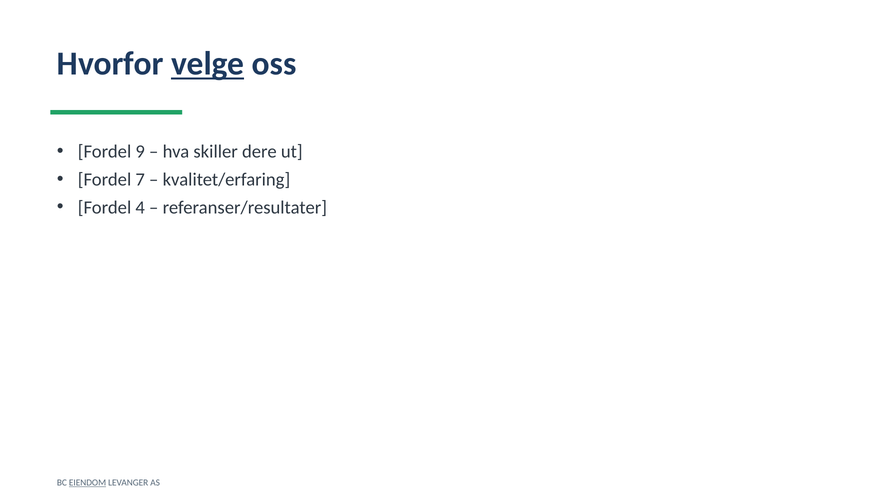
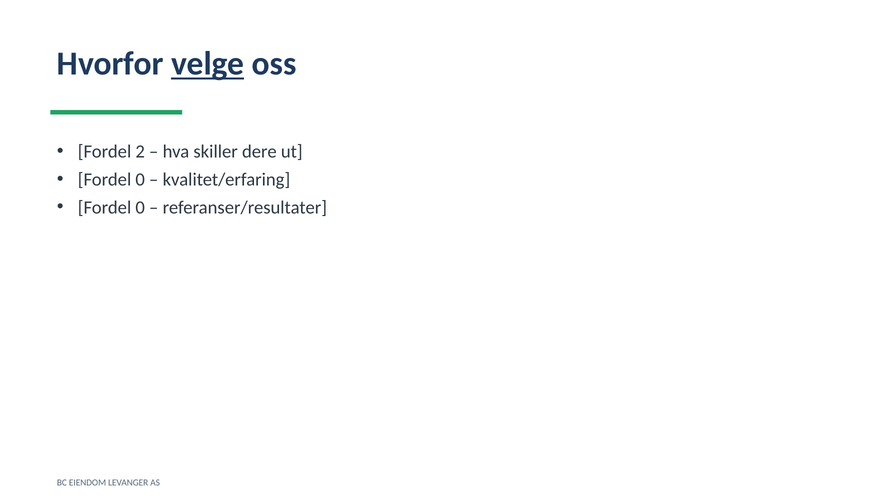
9: 9 -> 2
7 at (140, 179): 7 -> 0
4 at (140, 207): 4 -> 0
EIENDOM underline: present -> none
